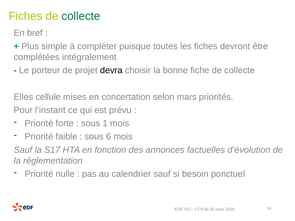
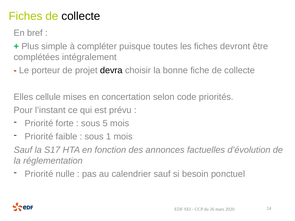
collecte at (81, 16) colour: green -> black
selon mars: mars -> code
1: 1 -> 5
6: 6 -> 1
